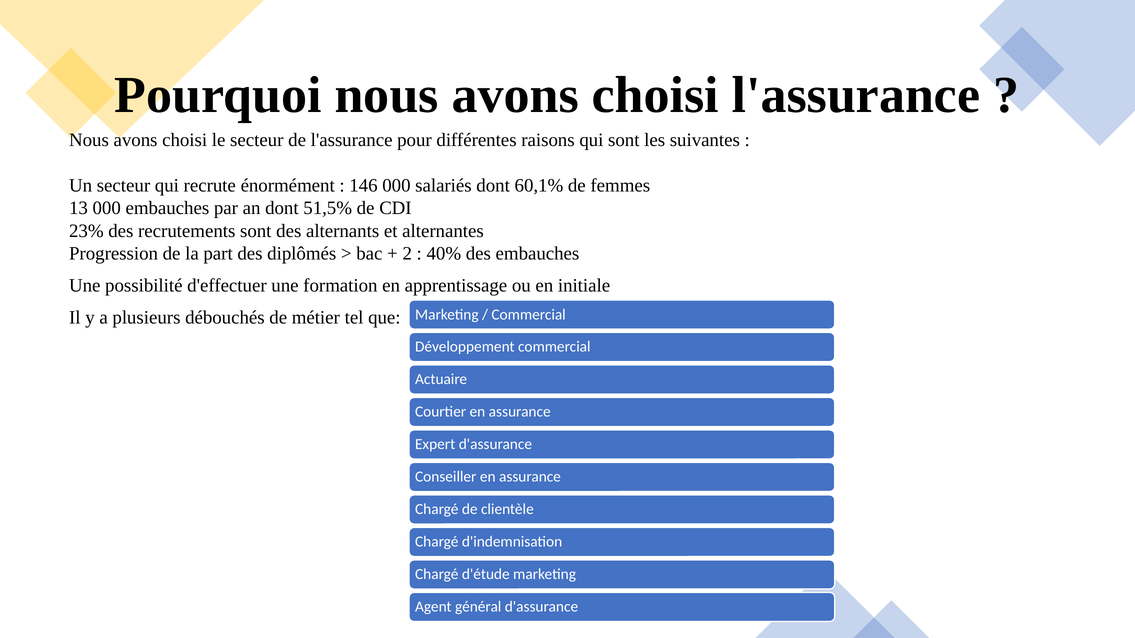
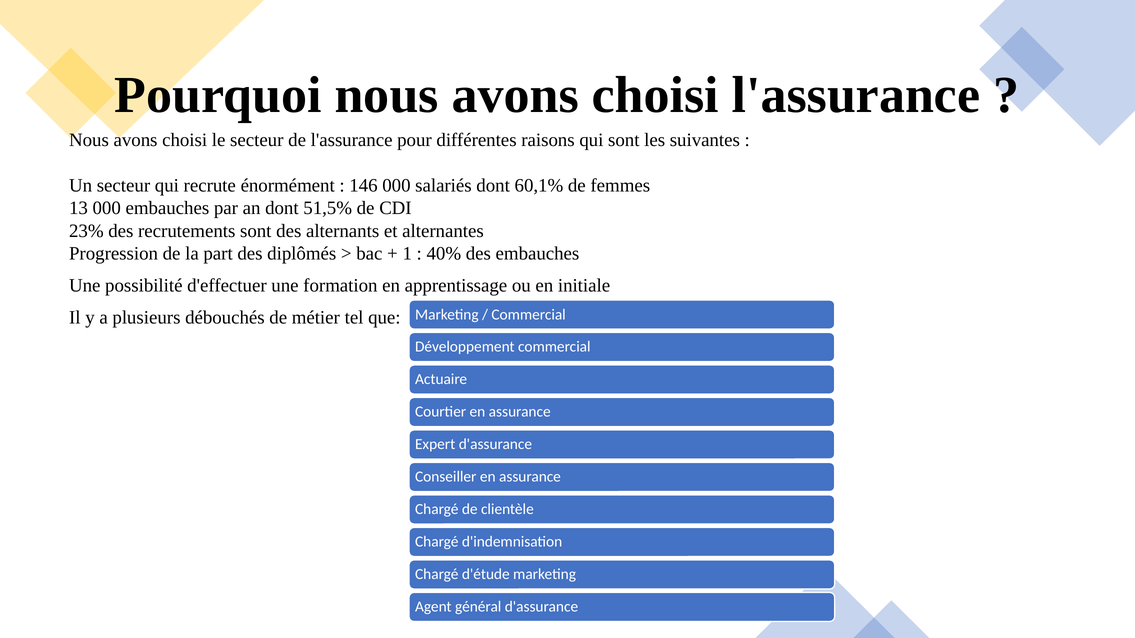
2: 2 -> 1
